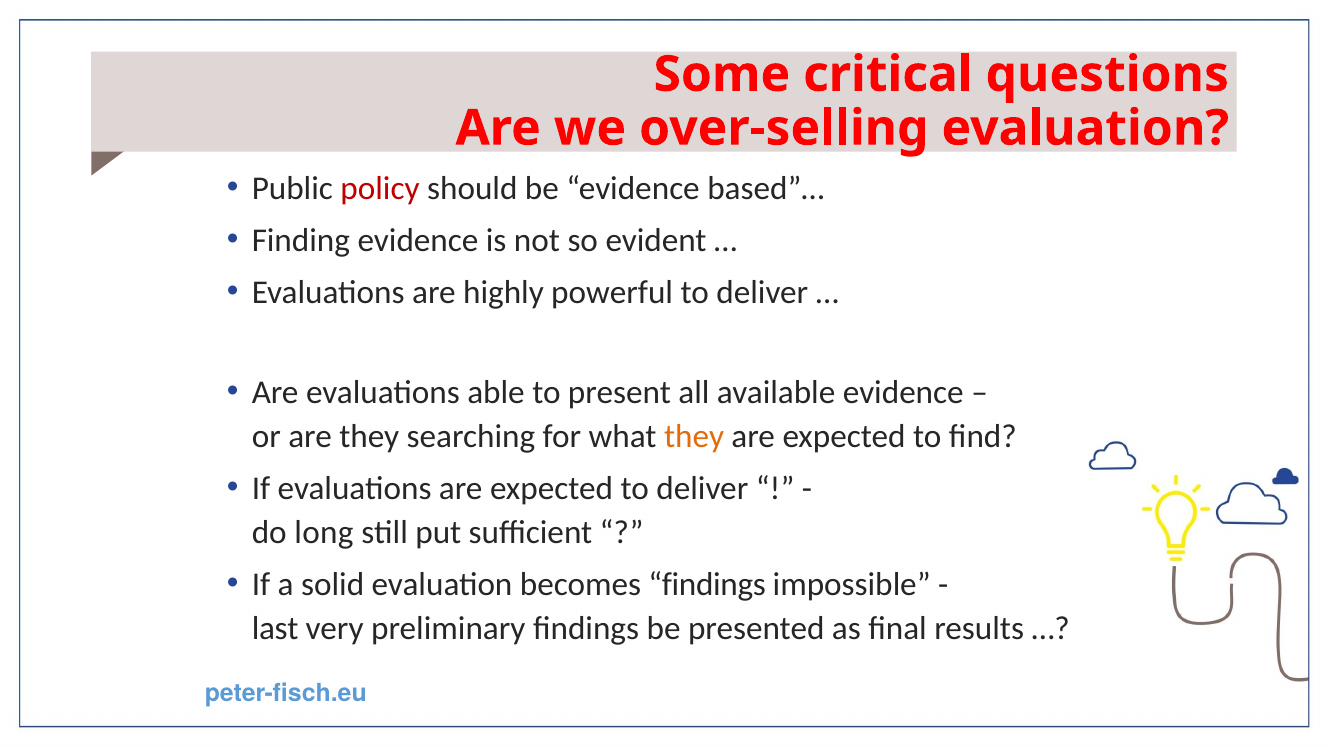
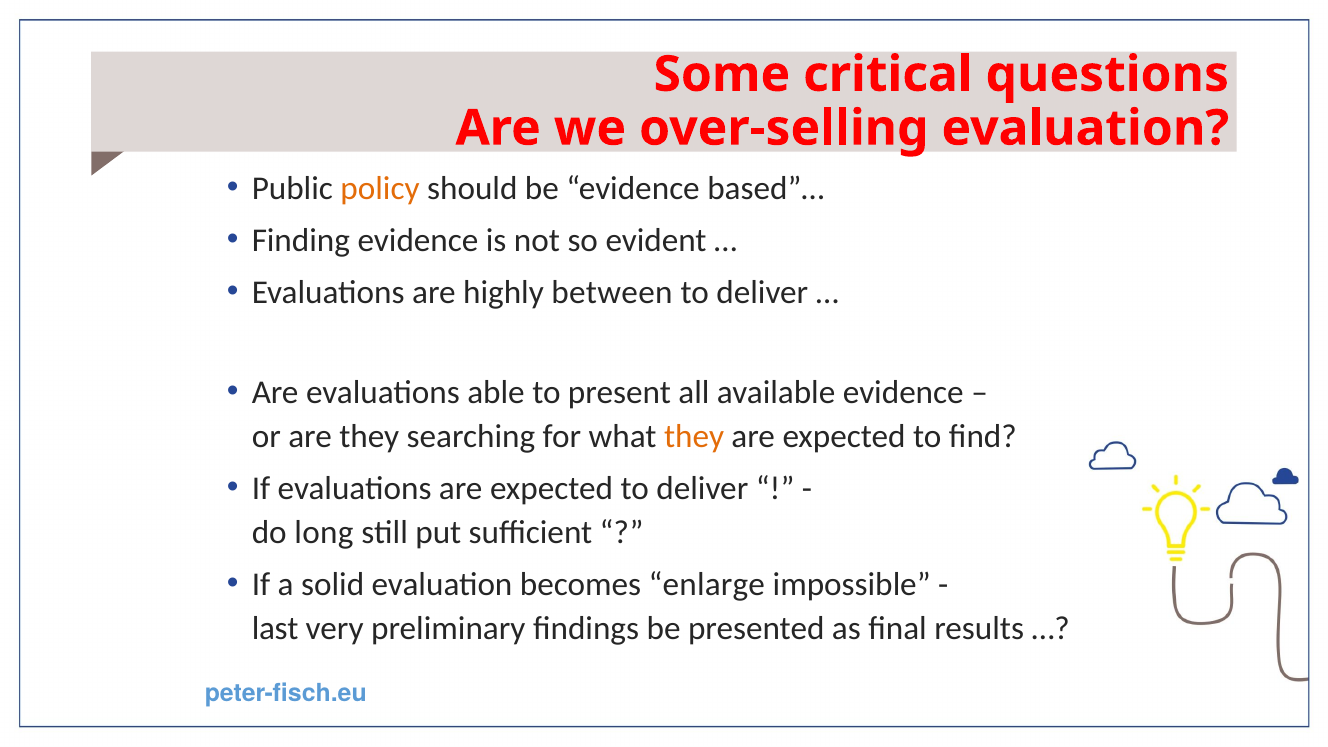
policy colour: red -> orange
powerful: powerful -> between
becomes findings: findings -> enlarge
